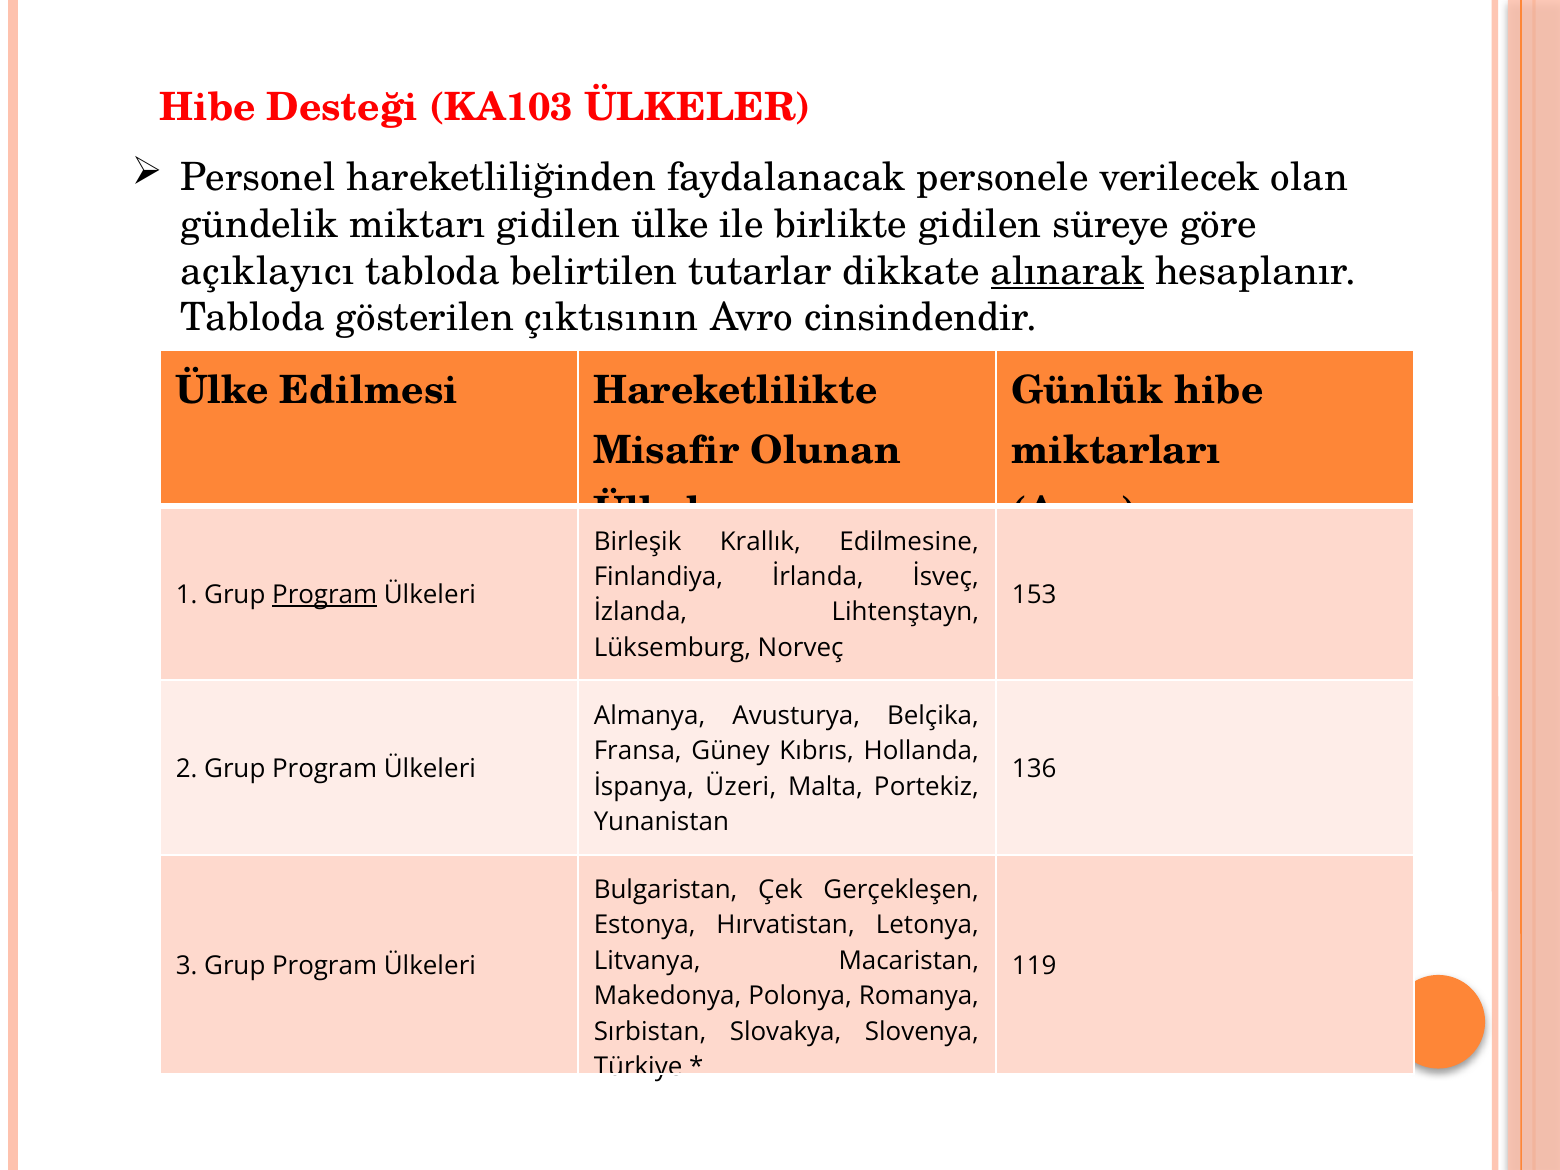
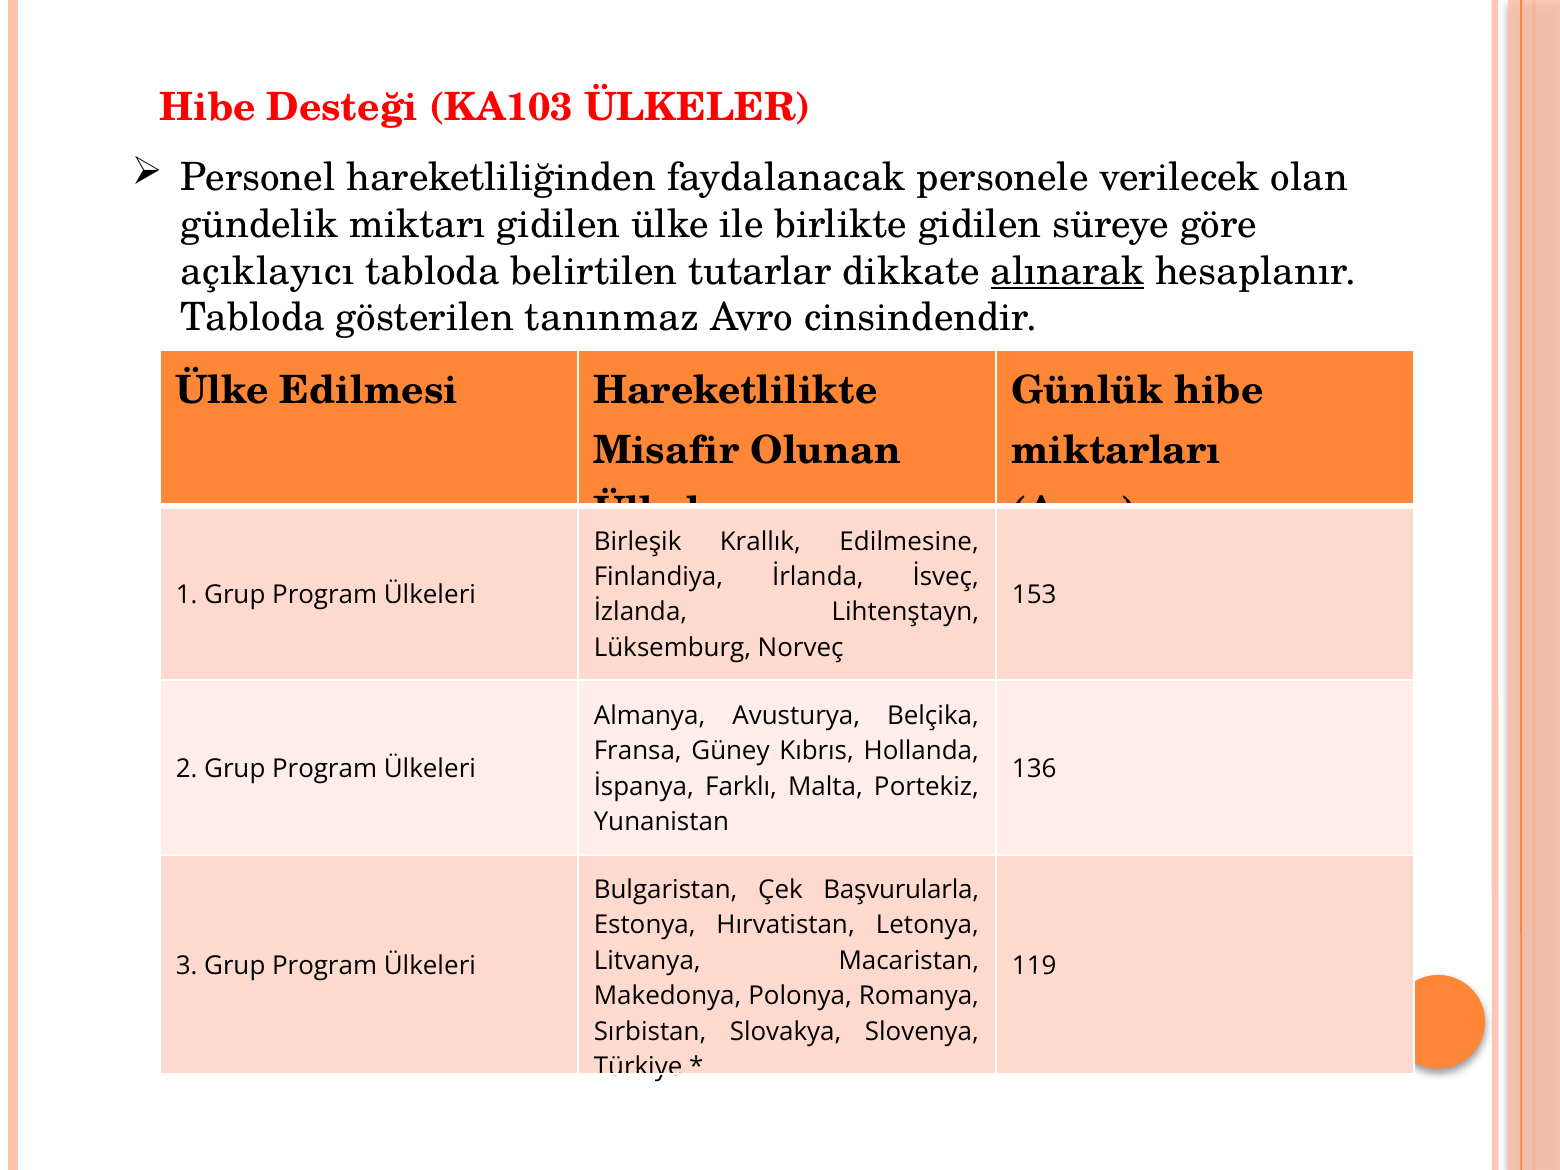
çıktısının: çıktısının -> tanınmaz
Program at (325, 595) underline: present -> none
Üzeri: Üzeri -> Farklı
Gerçekleşen: Gerçekleşen -> Başvurularla
